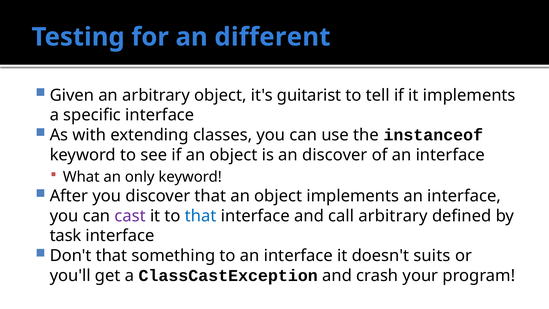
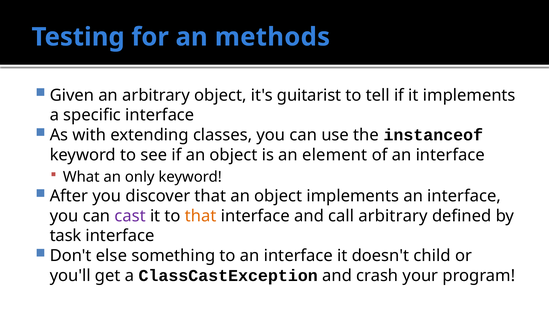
different: different -> methods
an discover: discover -> element
that at (201, 216) colour: blue -> orange
Don't that: that -> else
suits: suits -> child
